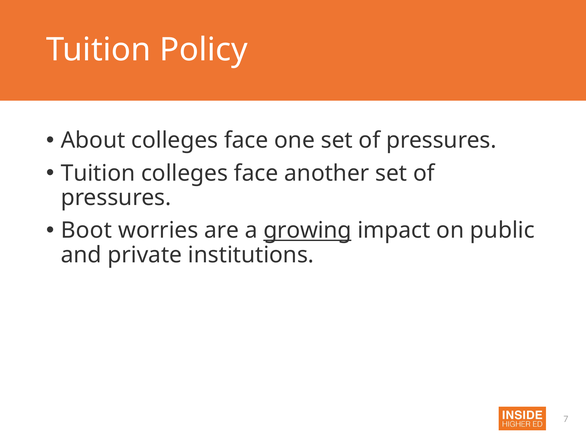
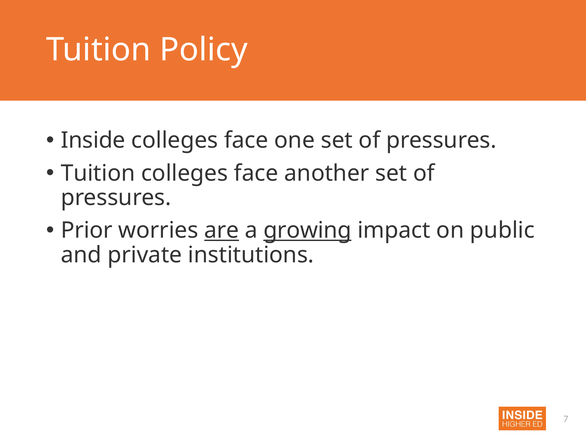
About: About -> Inside
Boot: Boot -> Prior
are underline: none -> present
